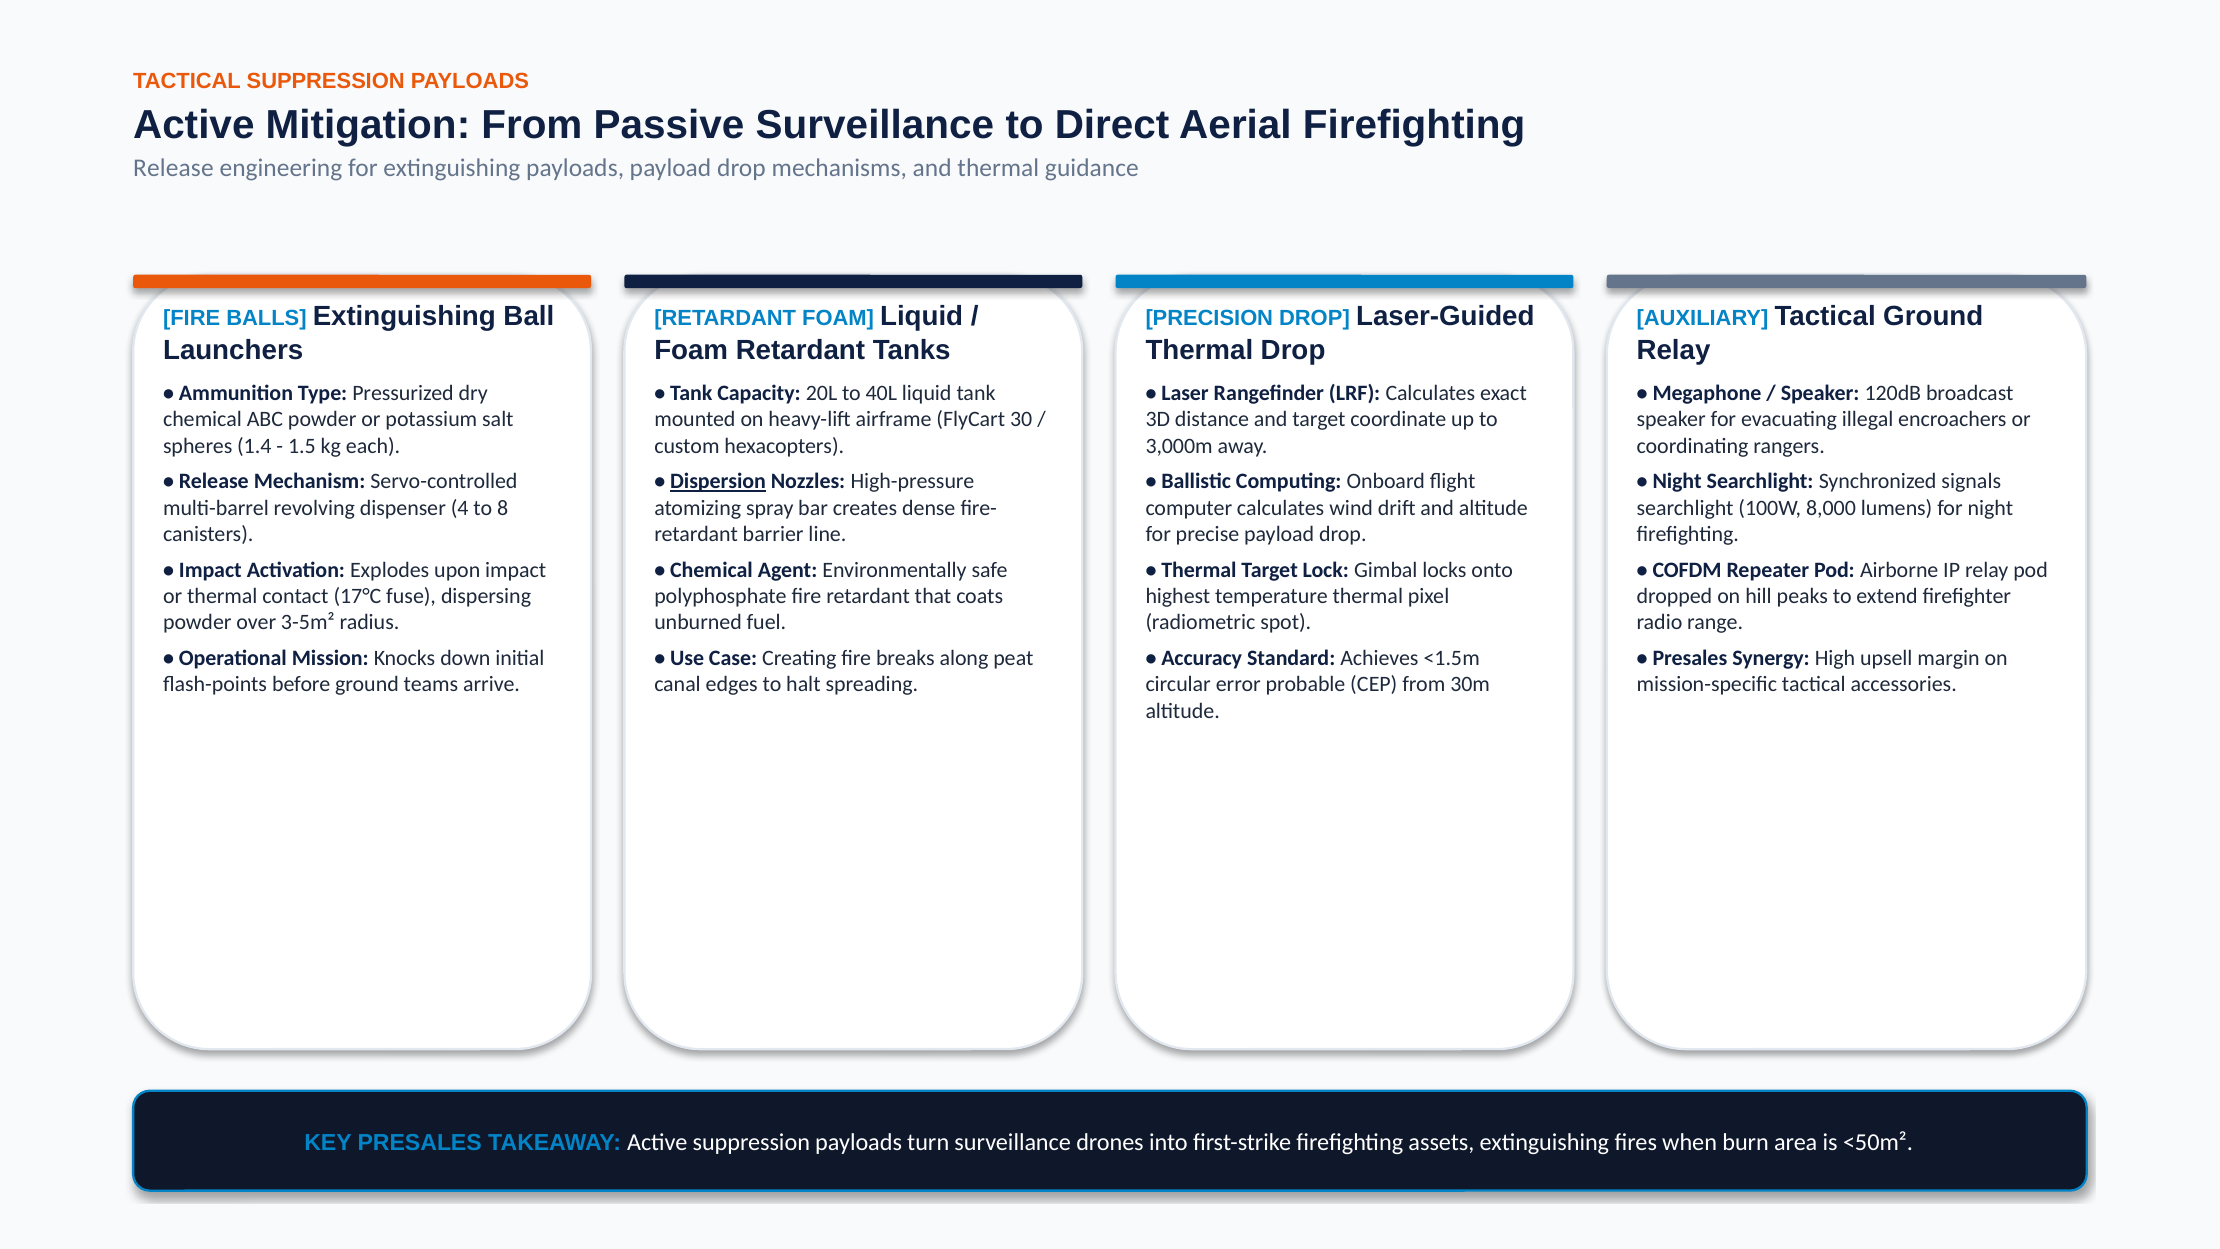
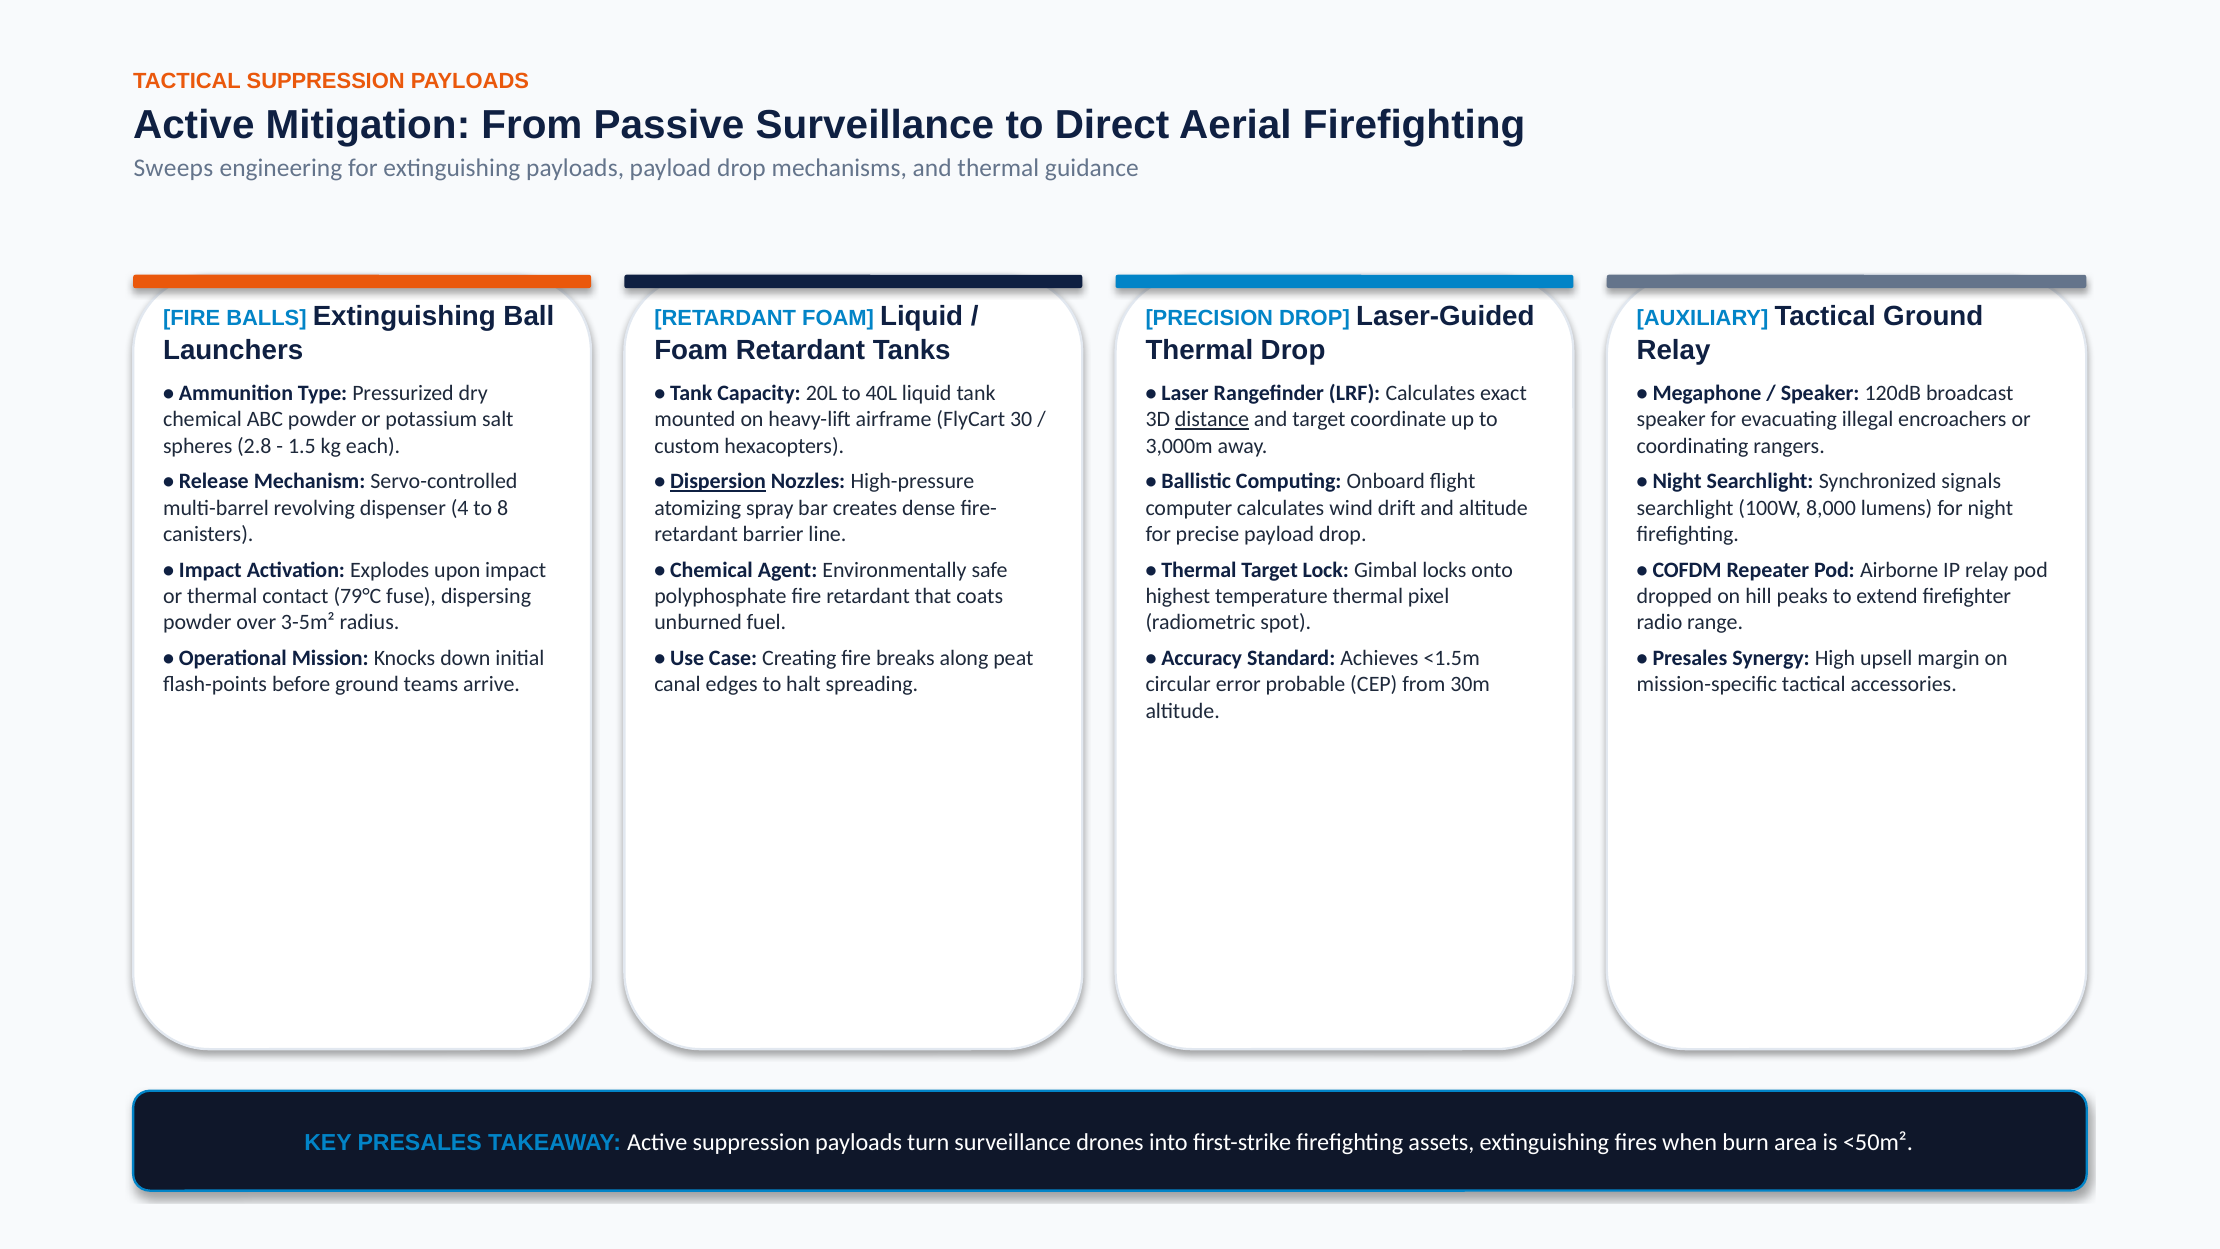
Release at (173, 168): Release -> Sweeps
distance underline: none -> present
1.4: 1.4 -> 2.8
17°C: 17°C -> 79°C
